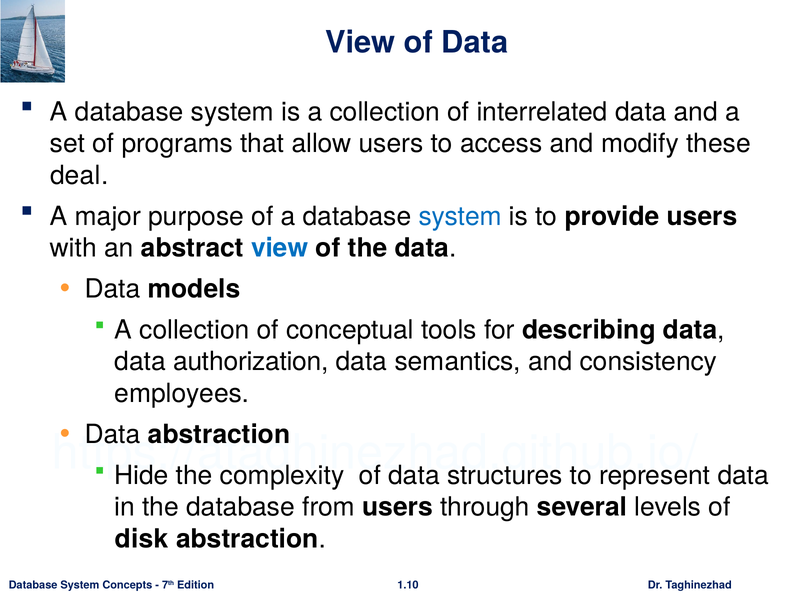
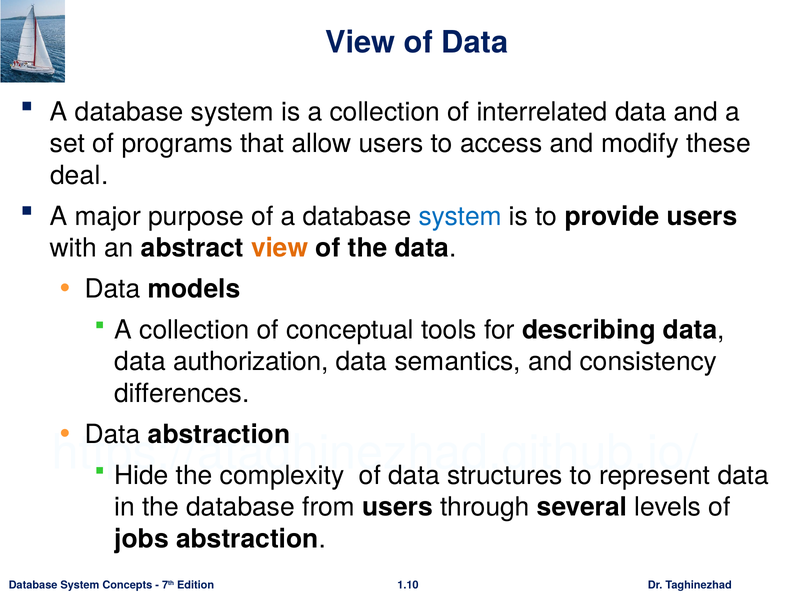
view at (280, 248) colour: blue -> orange
employees: employees -> differences
disk: disk -> jobs
